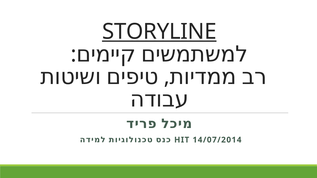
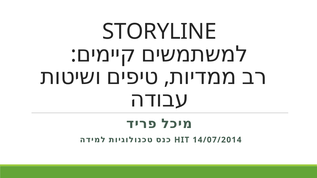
STORYLINE underline: present -> none
